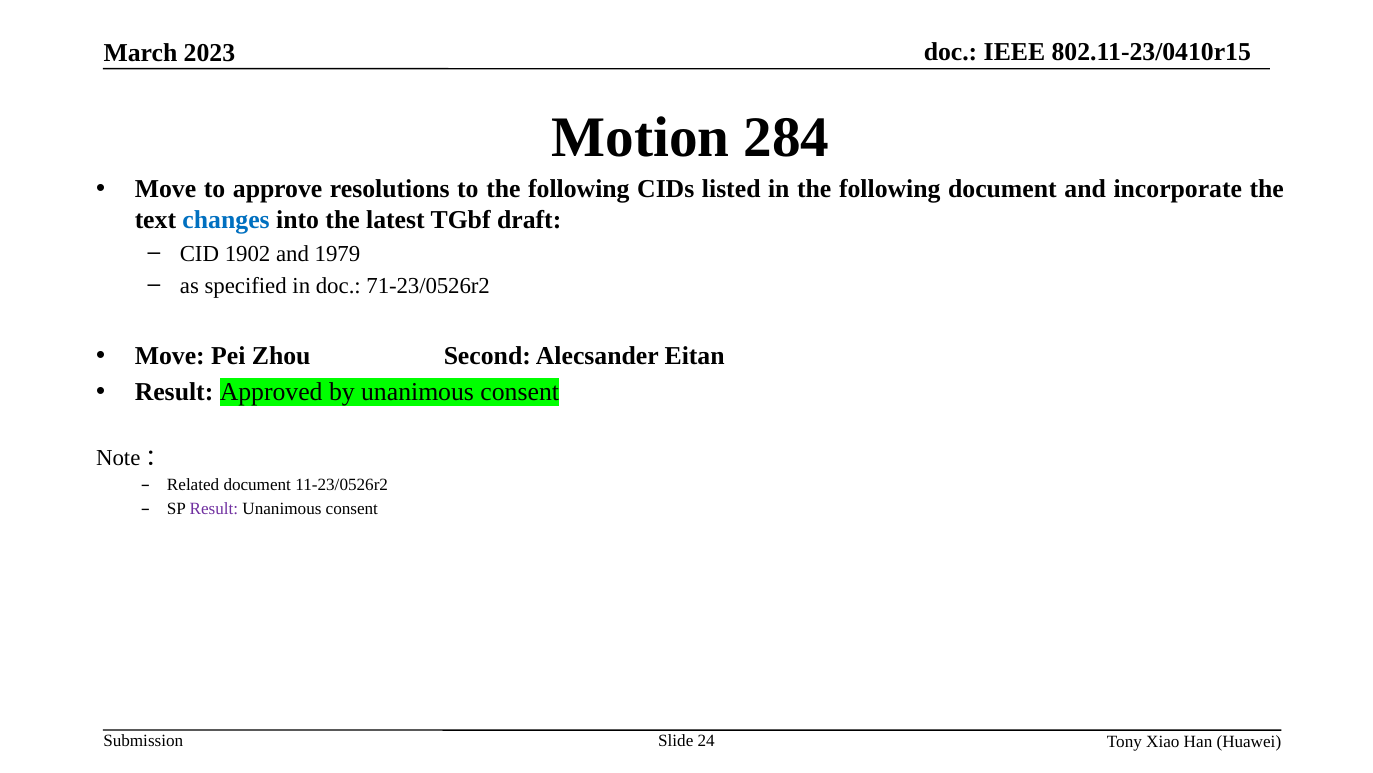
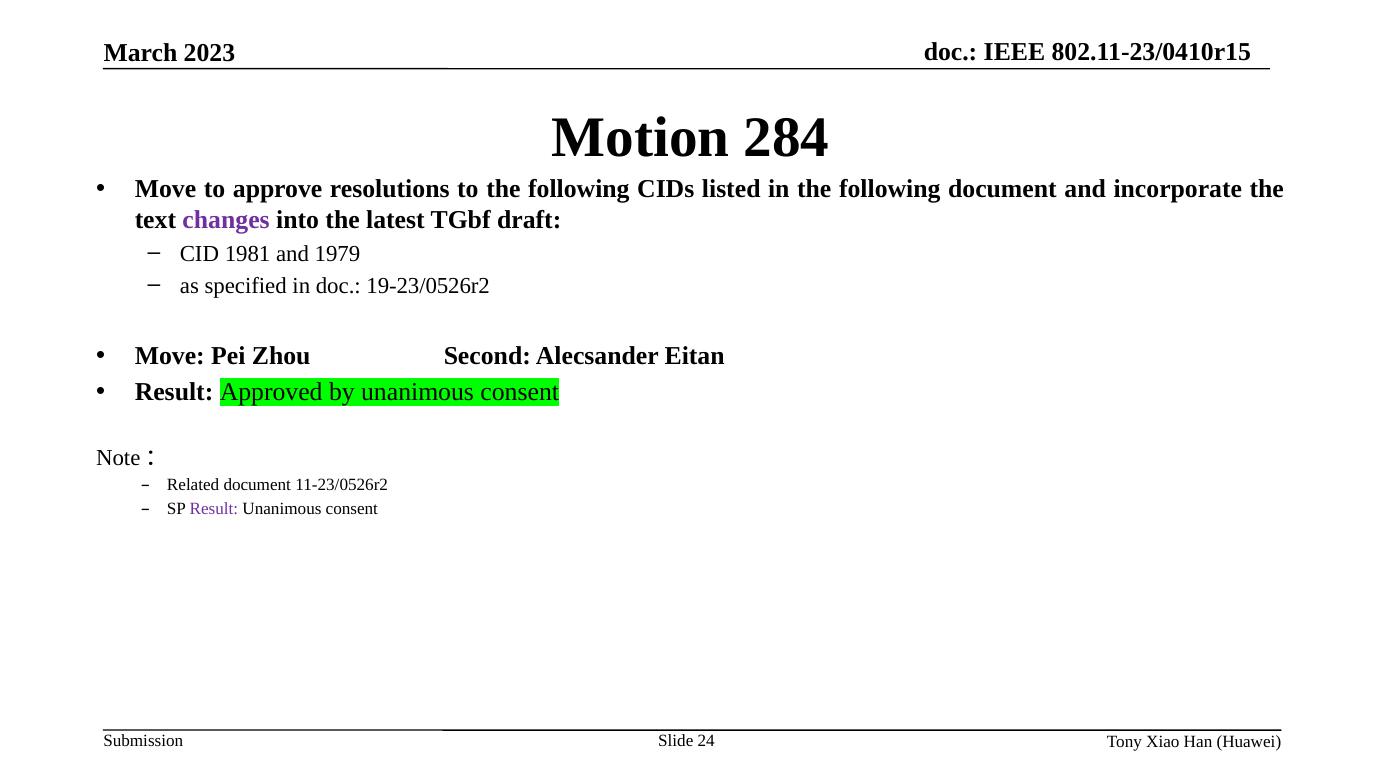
changes colour: blue -> purple
1902: 1902 -> 1981
71-23/0526r2: 71-23/0526r2 -> 19-23/0526r2
